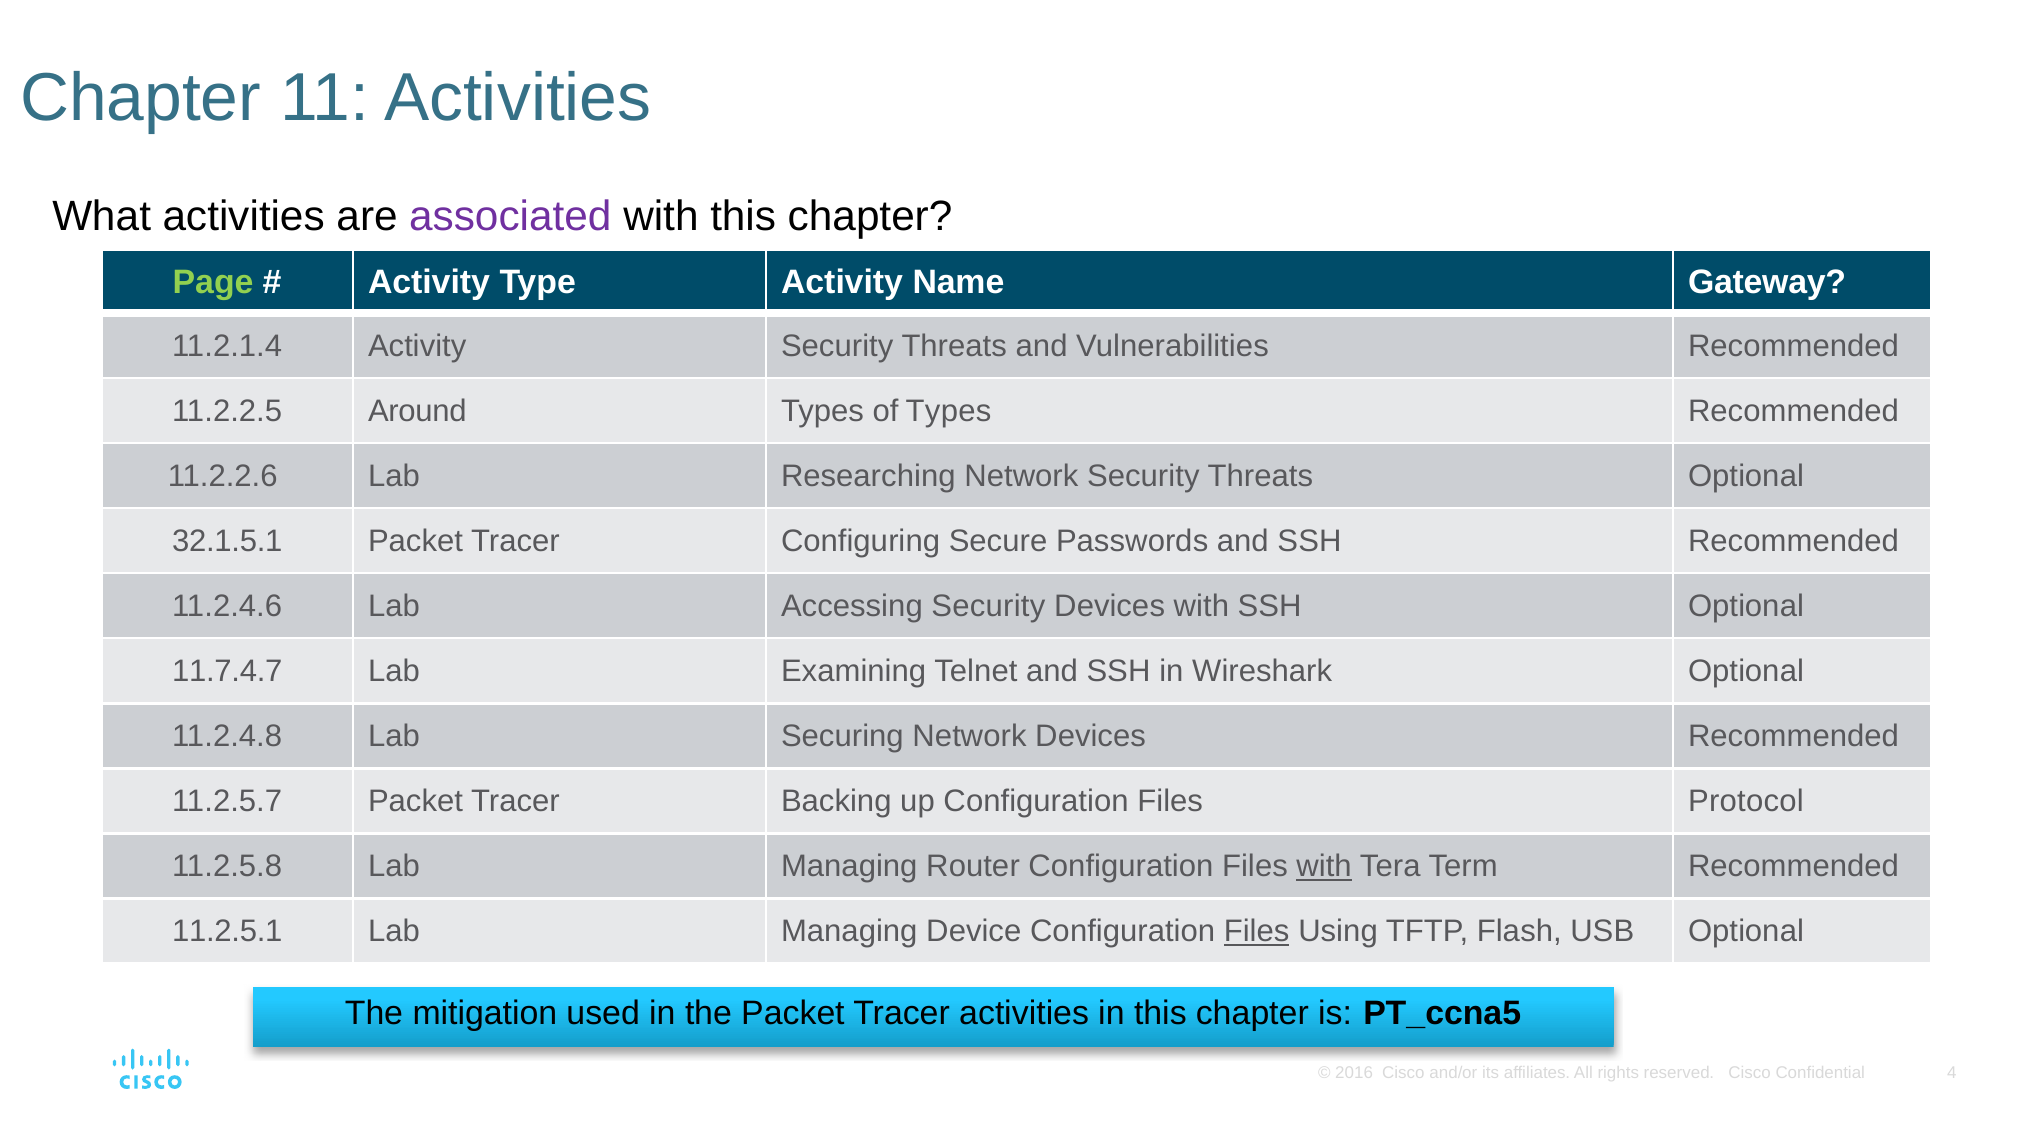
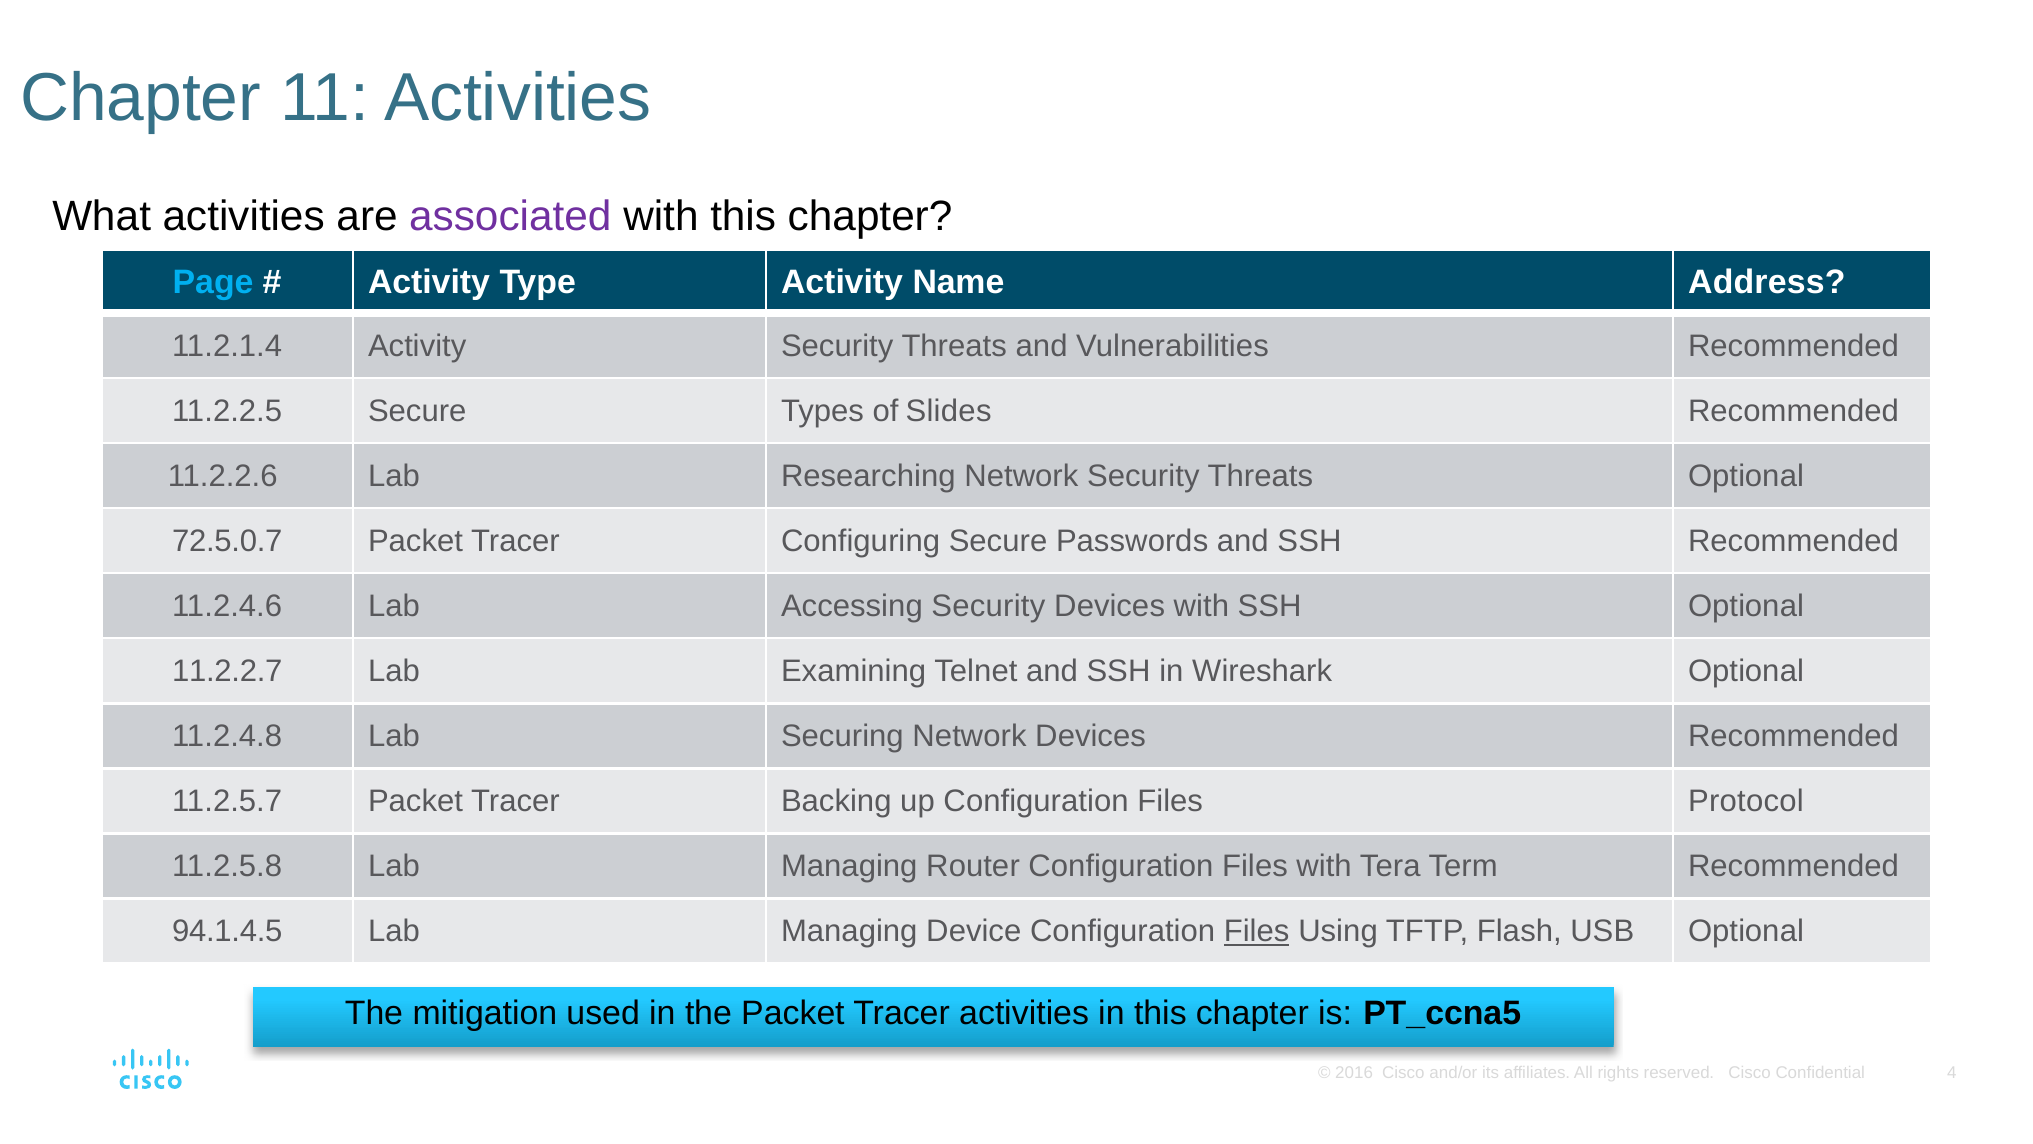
Page colour: light green -> light blue
Gateway: Gateway -> Address
11.2.2.5 Around: Around -> Secure
of Types: Types -> Slides
32.1.5.1: 32.1.5.1 -> 72.5.0.7
11.7.4.7: 11.7.4.7 -> 11.2.2.7
with at (1324, 866) underline: present -> none
11.2.5.1: 11.2.5.1 -> 94.1.4.5
